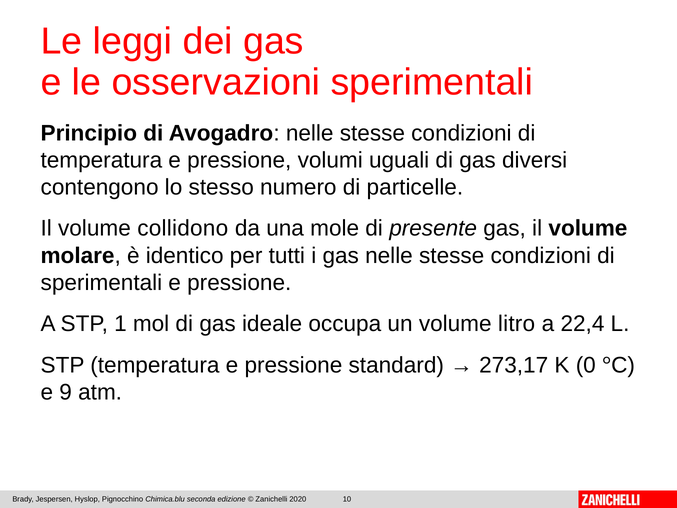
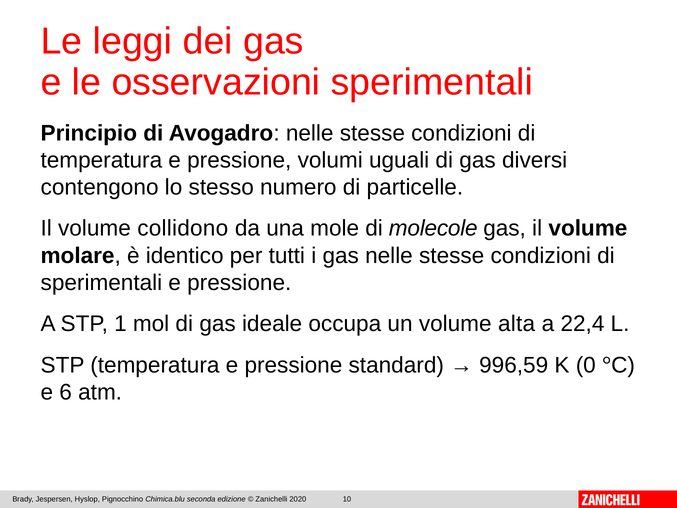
presente: presente -> molecole
litro: litro -> alta
273,17: 273,17 -> 996,59
9: 9 -> 6
